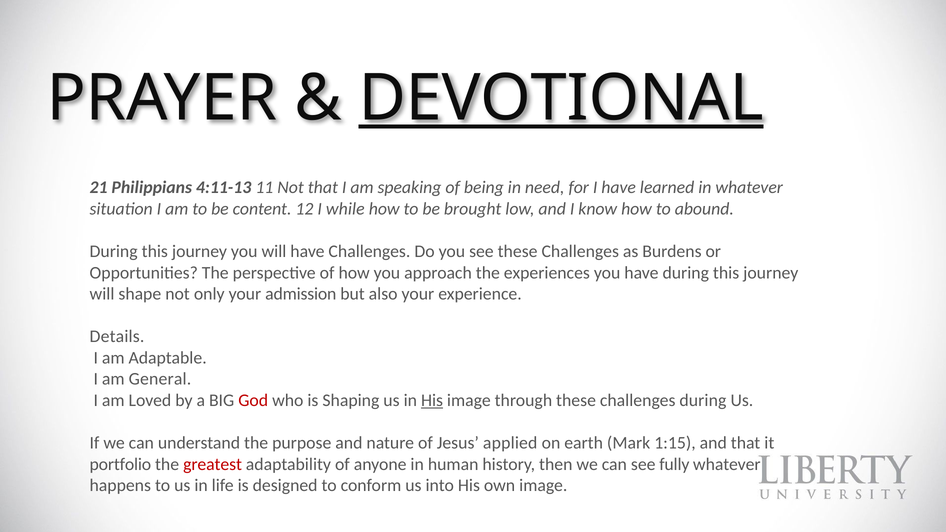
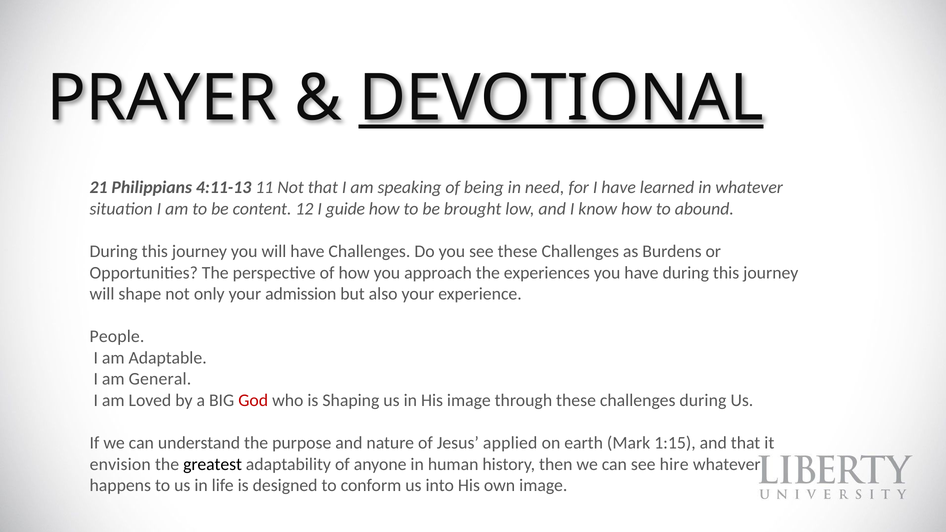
while: while -> guide
Details: Details -> People
His at (432, 400) underline: present -> none
portfolio: portfolio -> envision
greatest colour: red -> black
fully: fully -> hire
